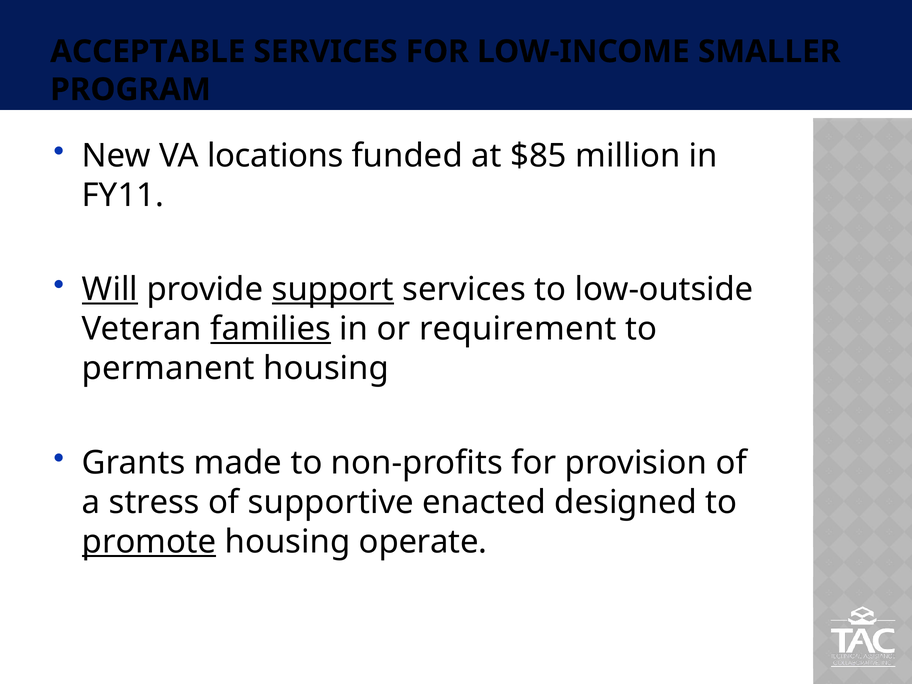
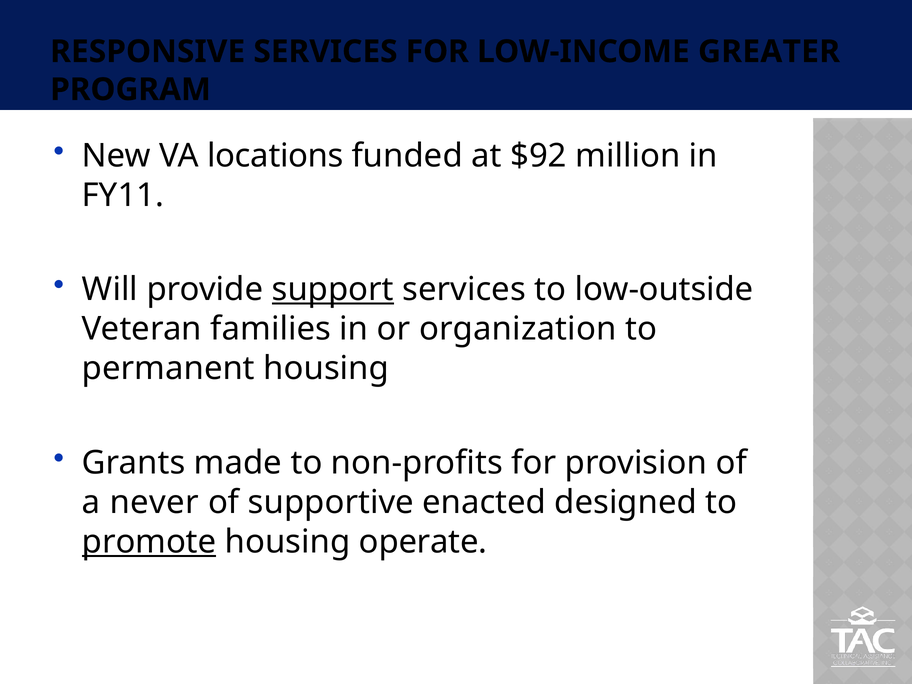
ACCEPTABLE: ACCEPTABLE -> RESPONSIVE
SMALLER: SMALLER -> GREATER
$85: $85 -> $92
Will underline: present -> none
families underline: present -> none
requirement: requirement -> organization
stress: stress -> never
